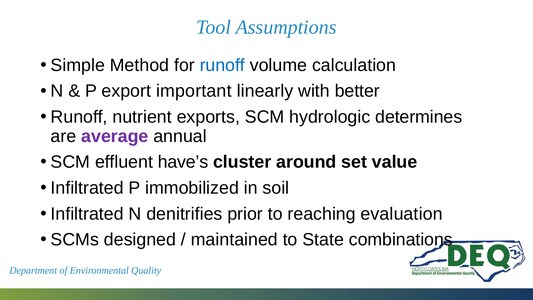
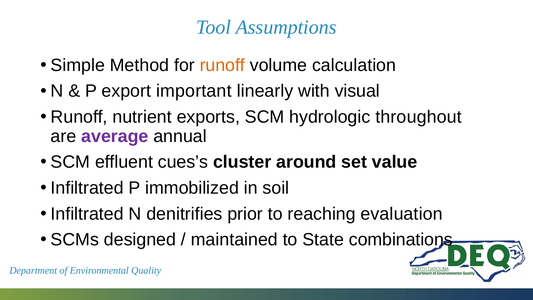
runoff at (222, 65) colour: blue -> orange
better: better -> visual
determines: determines -> throughout
have’s: have’s -> cues’s
